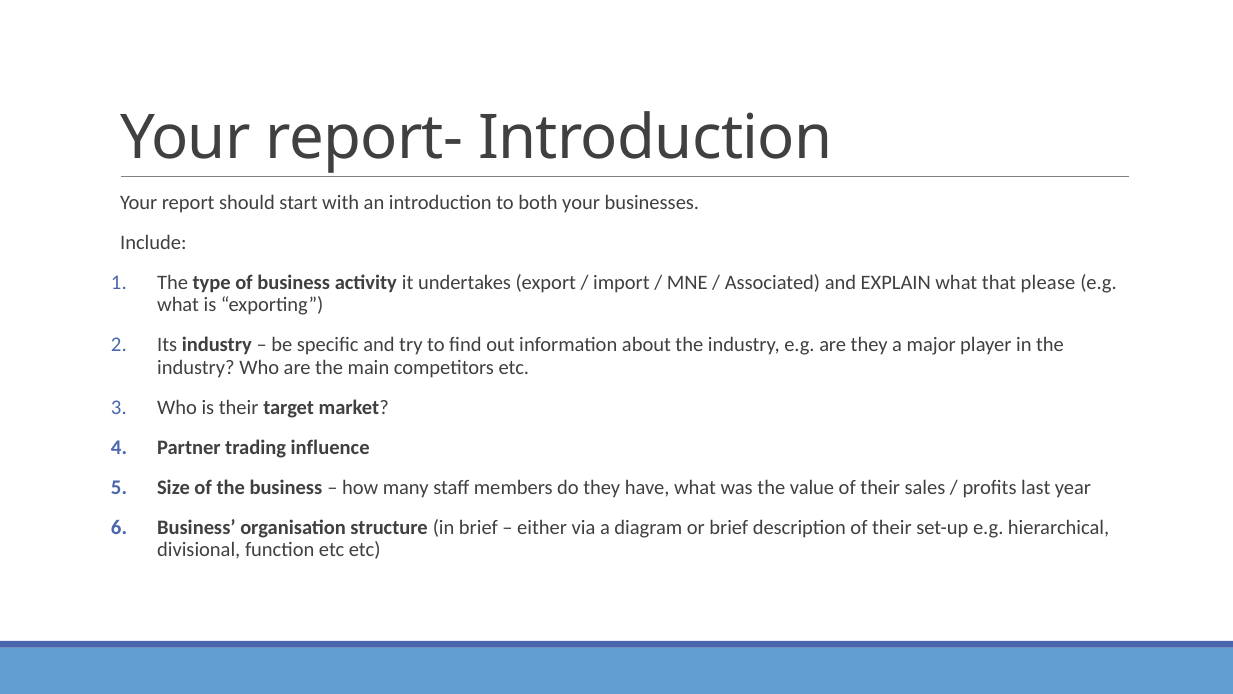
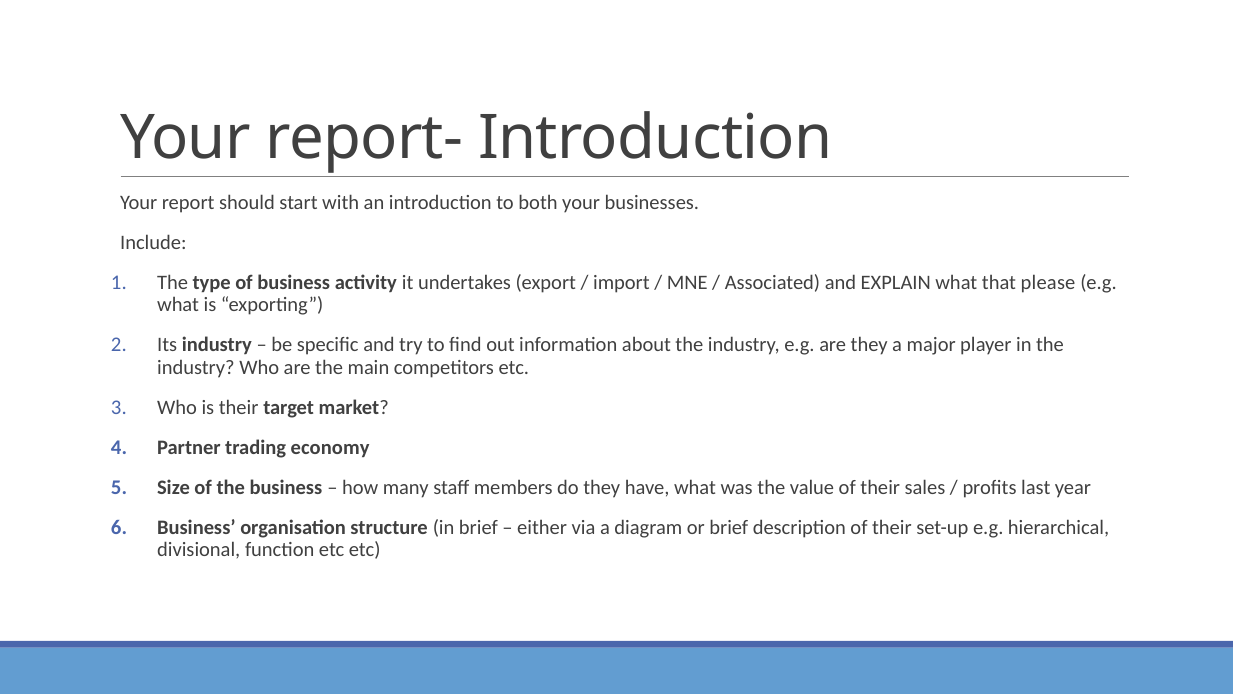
influence: influence -> economy
